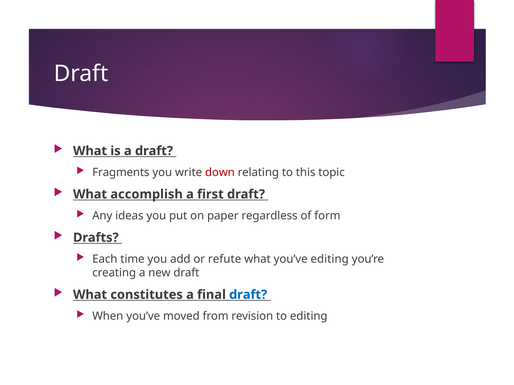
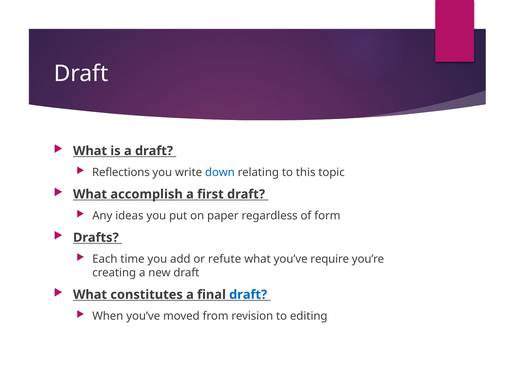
Fragments: Fragments -> Reflections
down colour: red -> blue
you’ve editing: editing -> require
